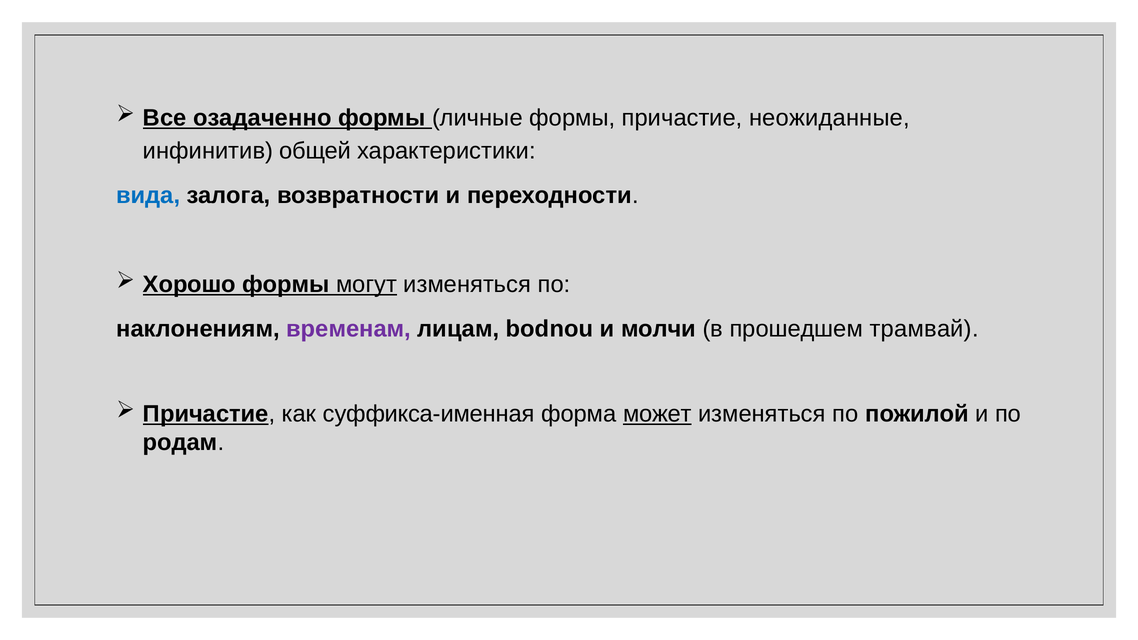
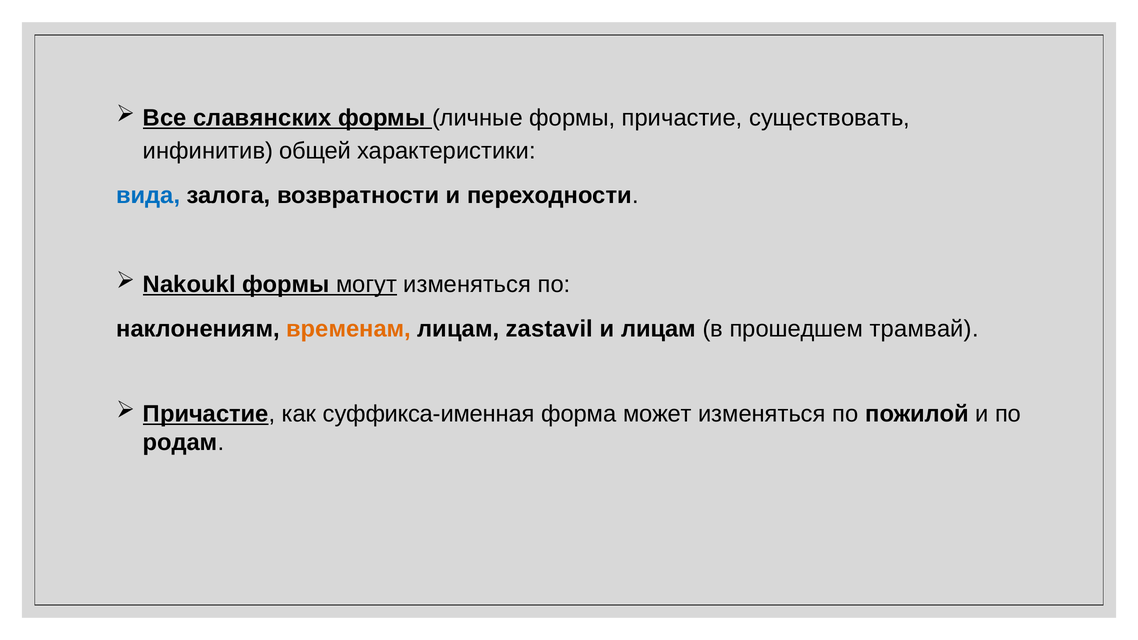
озадаченно: озадаченно -> славянских
неожиданные: неожиданные -> существовать
Хорошо: Хорошо -> Nakoukl
временам colour: purple -> orange
bodnou: bodnou -> zastavil
и молчи: молчи -> лицам
может underline: present -> none
